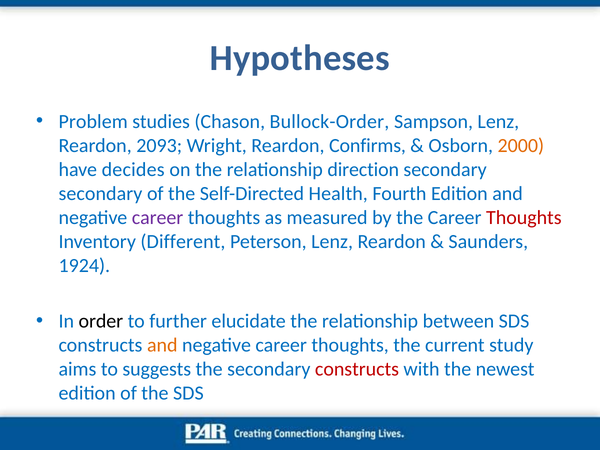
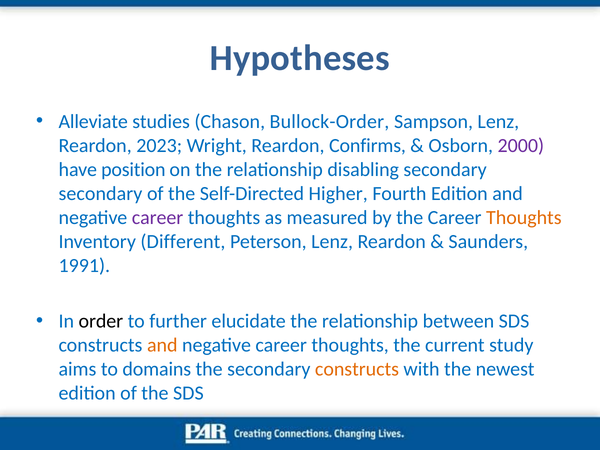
Problem: Problem -> Alleviate
2093: 2093 -> 2023
2000 colour: orange -> purple
decides: decides -> position
direction: direction -> disabling
Health: Health -> Higher
Thoughts at (524, 217) colour: red -> orange
1924: 1924 -> 1991
suggests: suggests -> domains
constructs at (357, 369) colour: red -> orange
